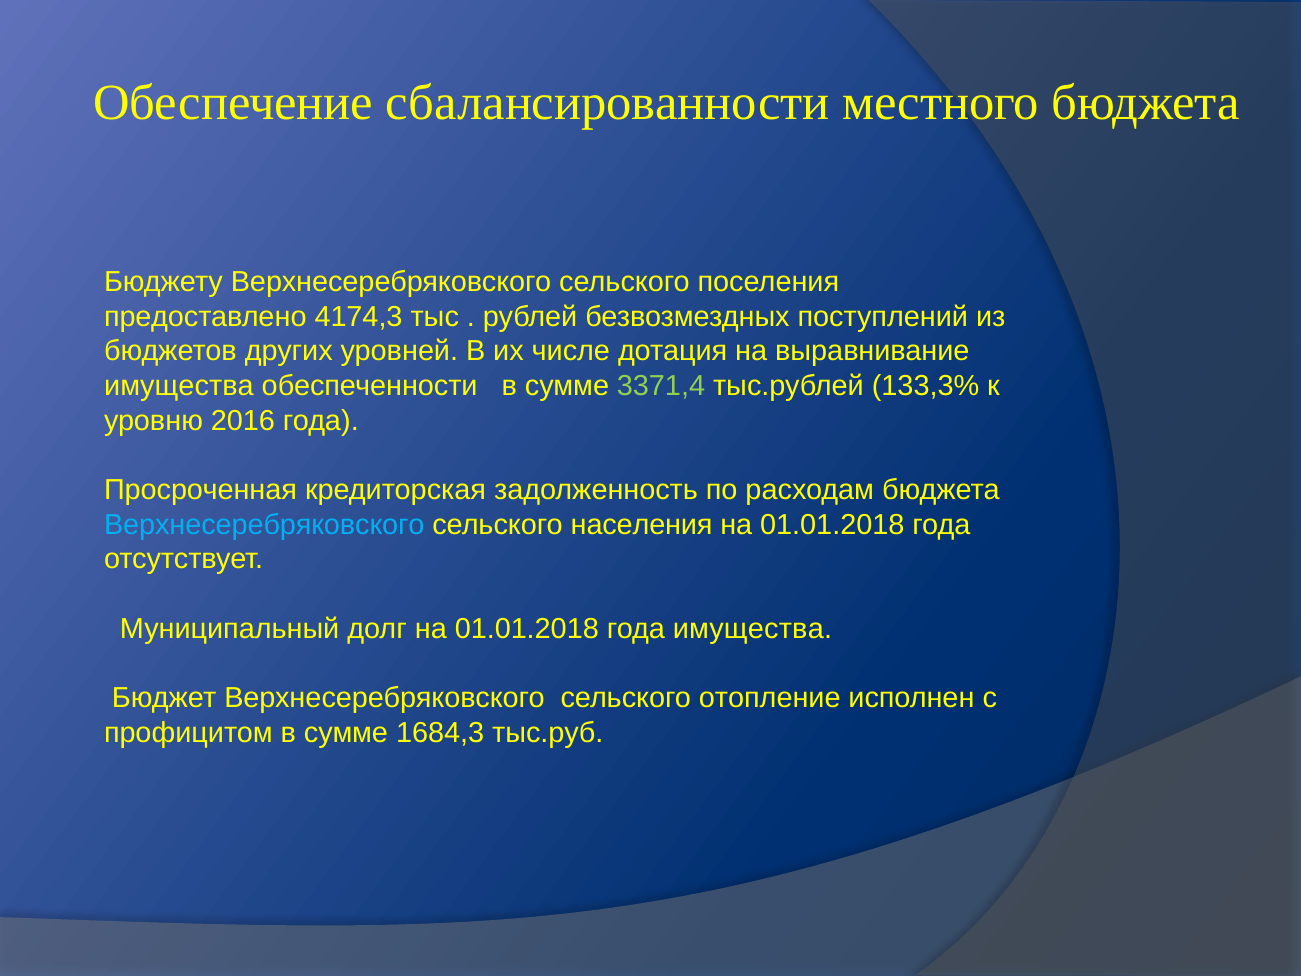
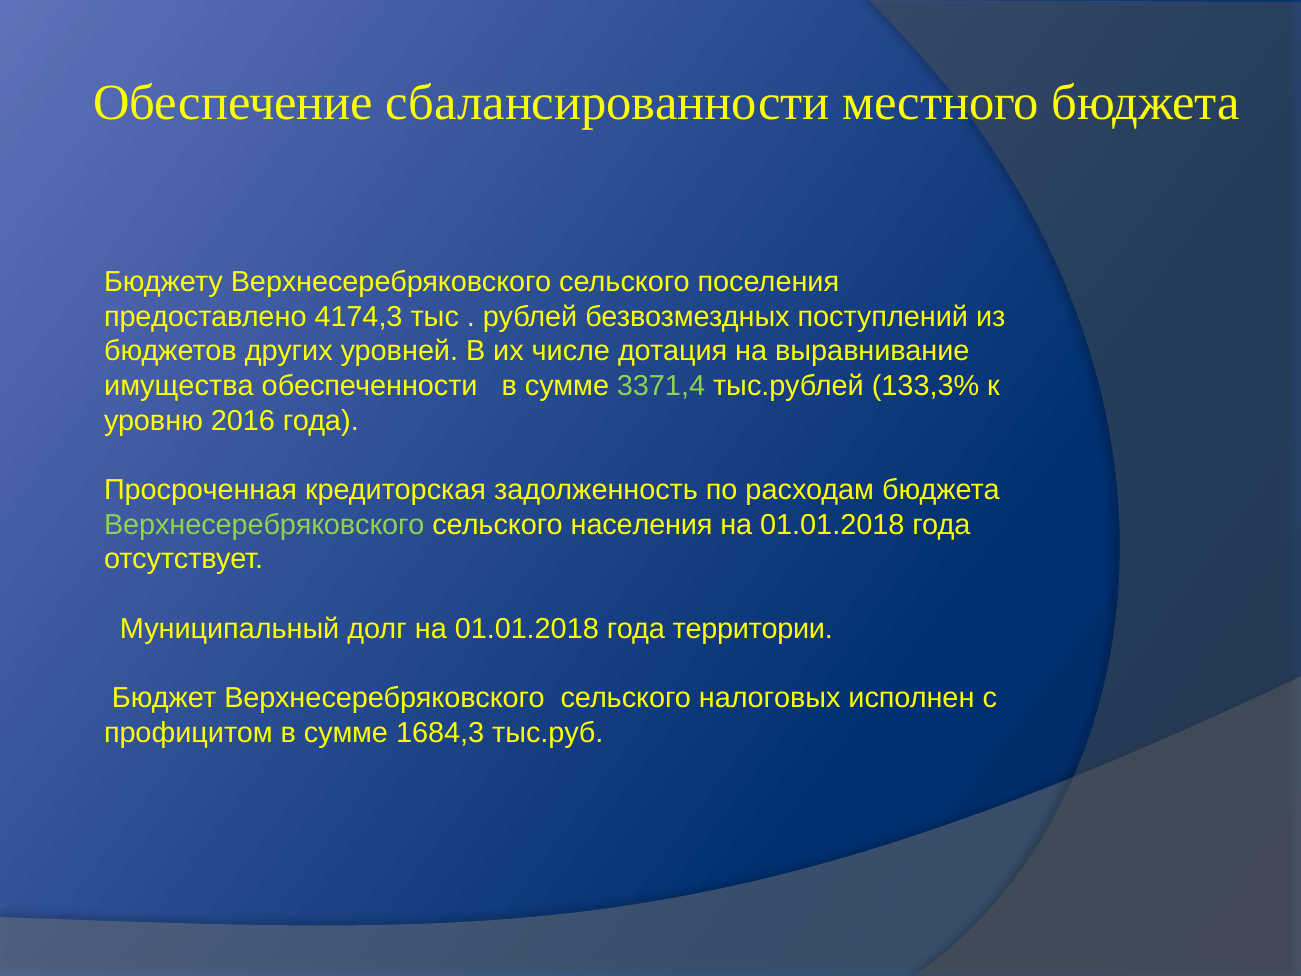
Верхнесеребряковского at (264, 525) colour: light blue -> light green
года имущества: имущества -> территории
отопление: отопление -> налоговых
